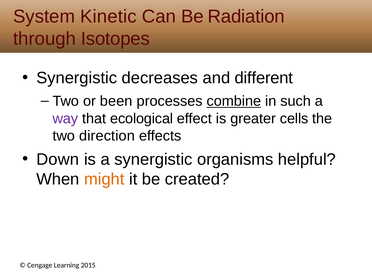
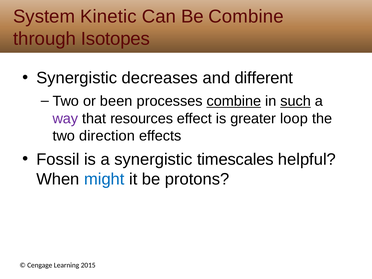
Be Radiation: Radiation -> Combine
such underline: none -> present
ecological: ecological -> resources
cells: cells -> loop
Down: Down -> Fossil
organisms: organisms -> timescales
might colour: orange -> blue
created: created -> protons
